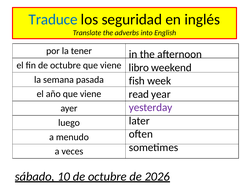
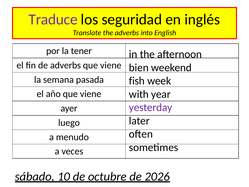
Traduce colour: blue -> purple
fin de octubre: octubre -> adverbs
libro: libro -> bien
read: read -> with
